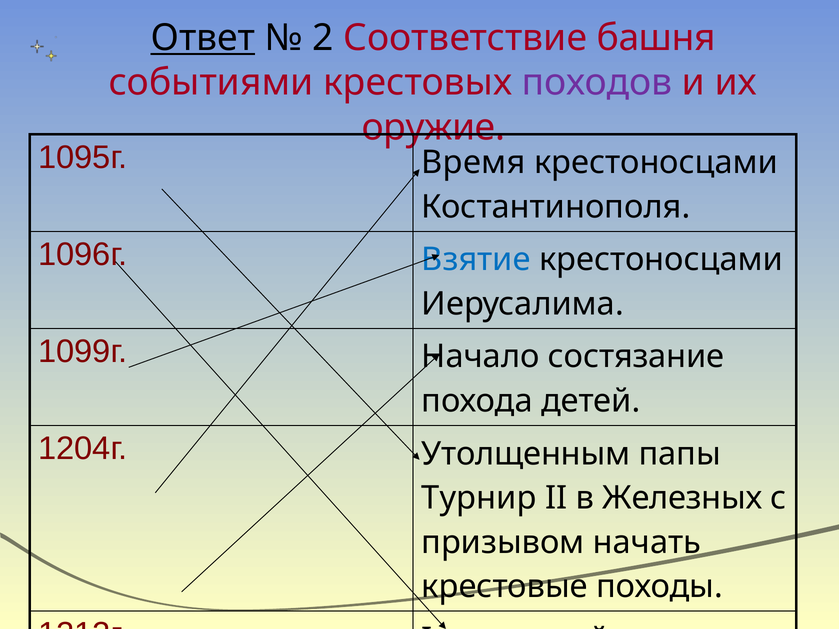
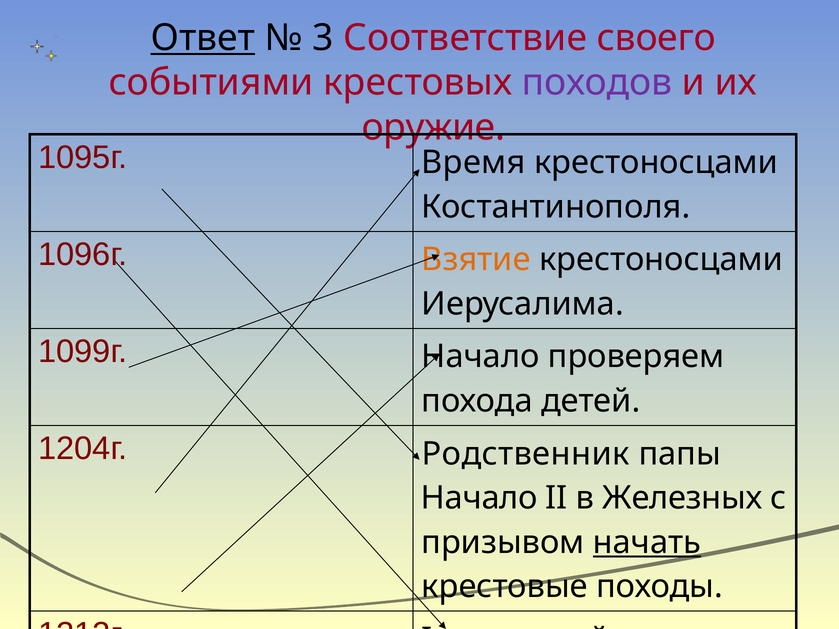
2: 2 -> 3
башня: башня -> своего
Взятие colour: blue -> orange
состязание: состязание -> проверяем
Утолщенным: Утолщенным -> Родственник
Турнир at (479, 498): Турнир -> Начало
начать underline: none -> present
